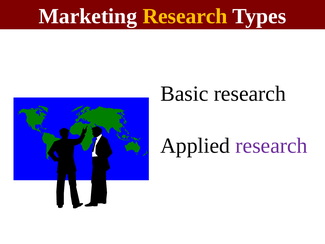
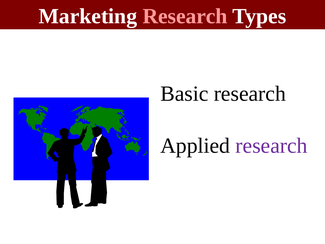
Research at (185, 16) colour: yellow -> pink
